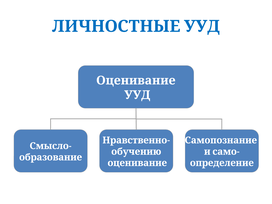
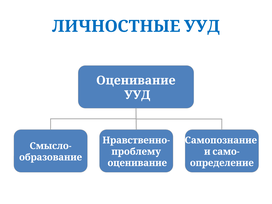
обучению: обучению -> проблему
